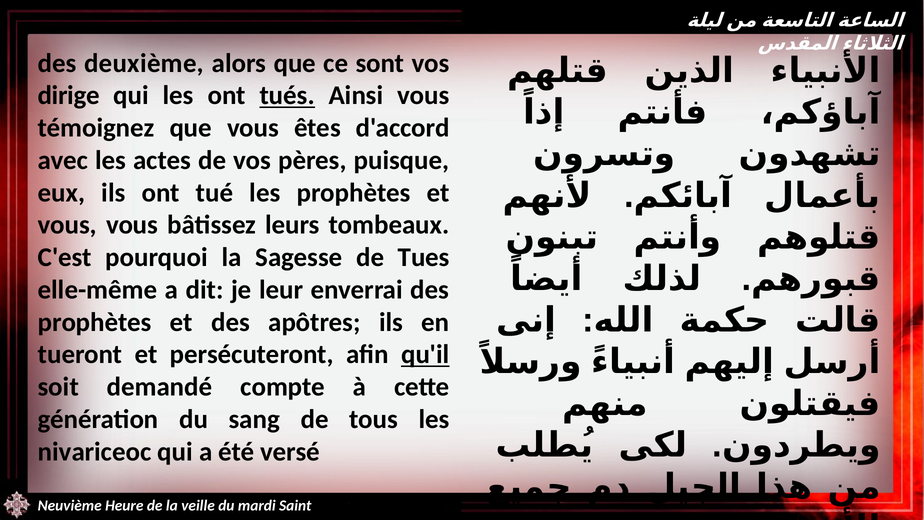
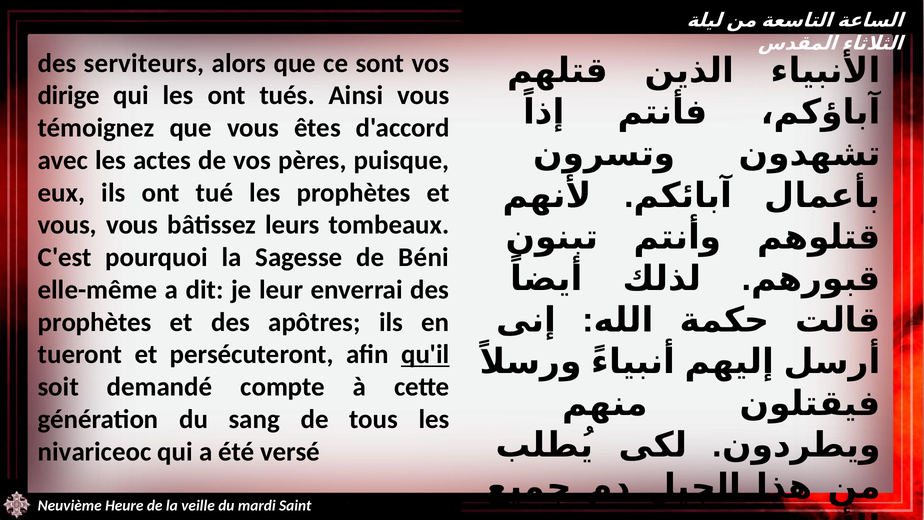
deuxième: deuxième -> serviteurs
tués underline: present -> none
Tues: Tues -> Béni
